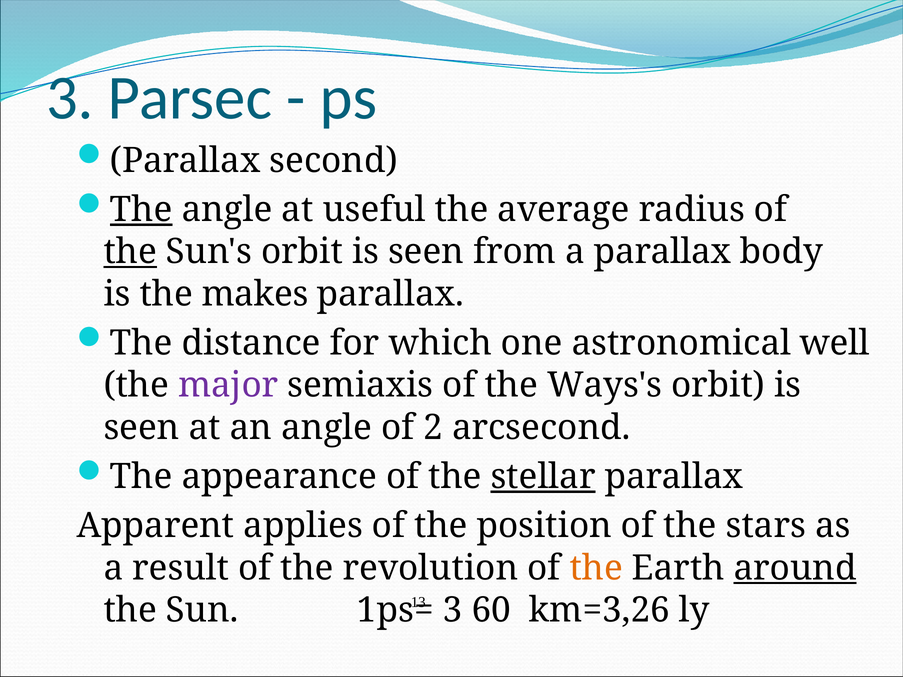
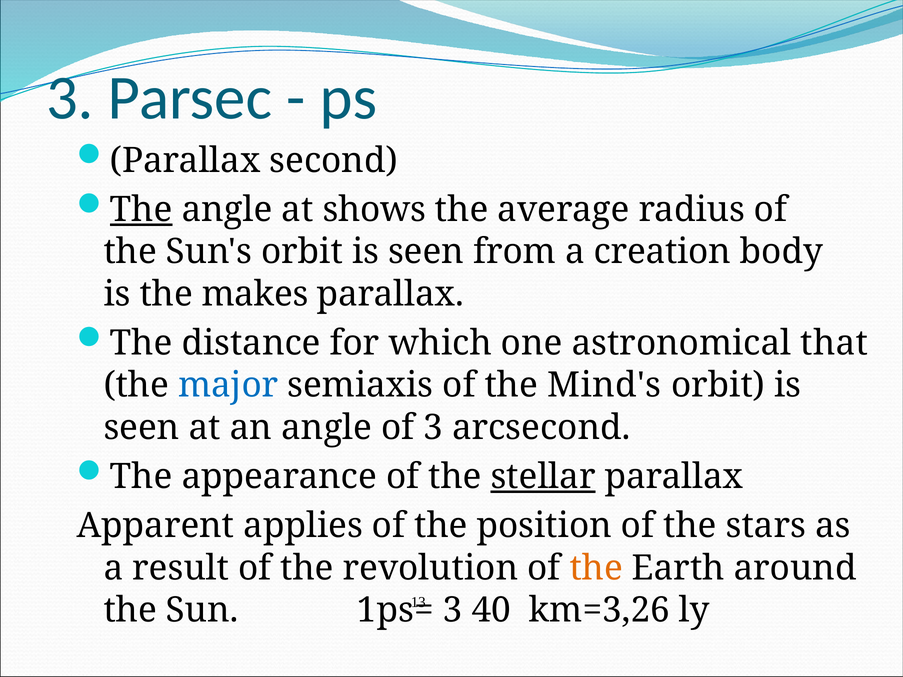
useful: useful -> shows
the at (130, 252) underline: present -> none
a parallax: parallax -> creation
well: well -> that
major colour: purple -> blue
Ways's: Ways's -> Mind's
of 2: 2 -> 3
around underline: present -> none
60: 60 -> 40
